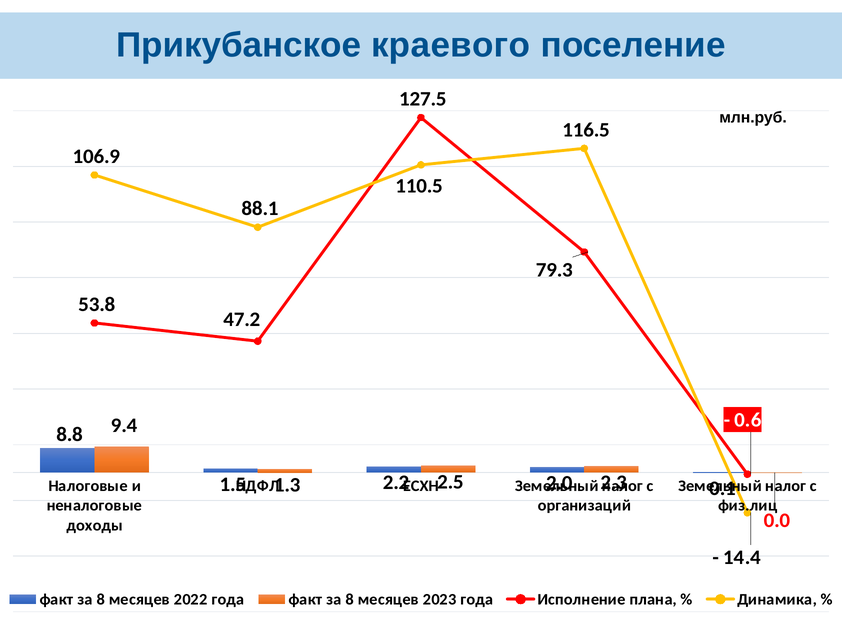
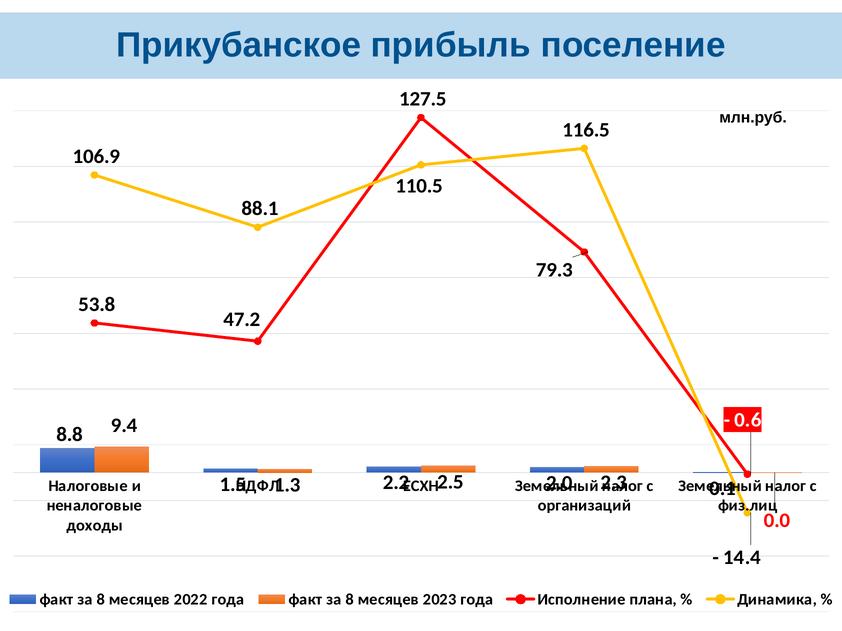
краевого: краевого -> прибыль
